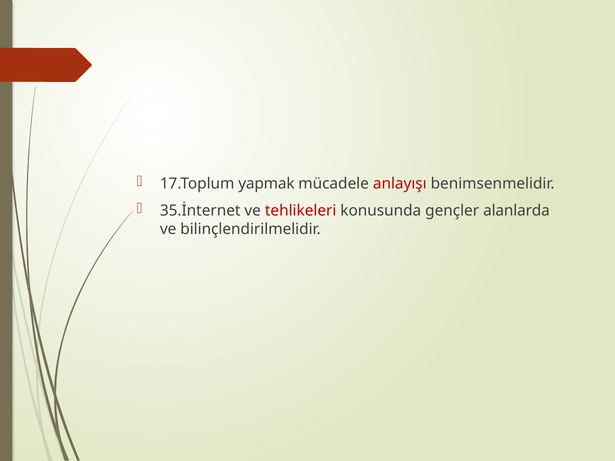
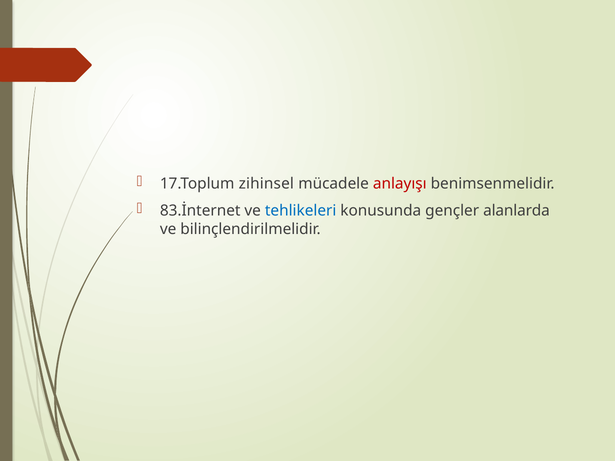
yapmak: yapmak -> zihinsel
35.İnternet: 35.İnternet -> 83.İnternet
tehlikeleri colour: red -> blue
